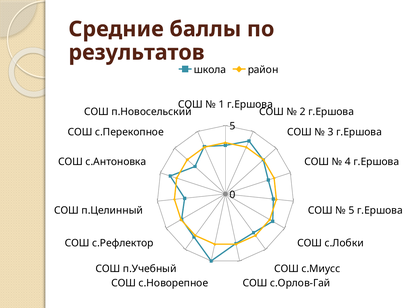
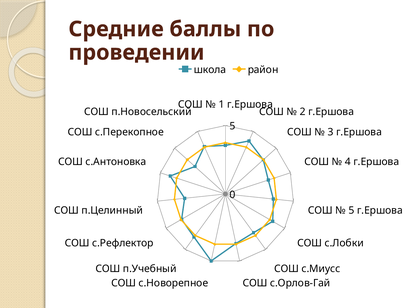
результатов: результатов -> проведении
